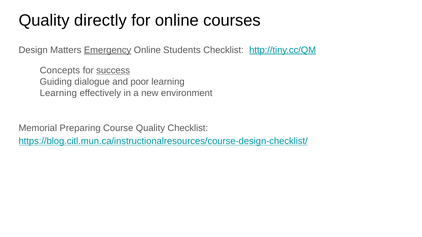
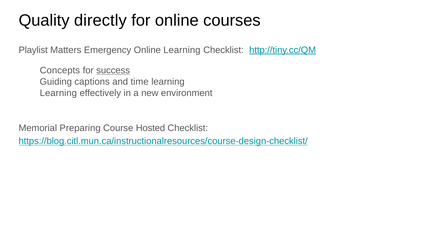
Design: Design -> Playlist
Emergency underline: present -> none
Online Students: Students -> Learning
dialogue: dialogue -> captions
poor: poor -> time
Course Quality: Quality -> Hosted
